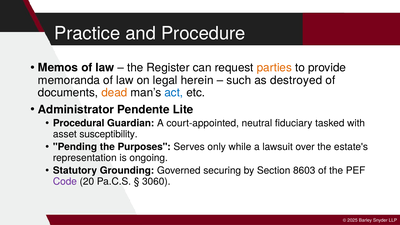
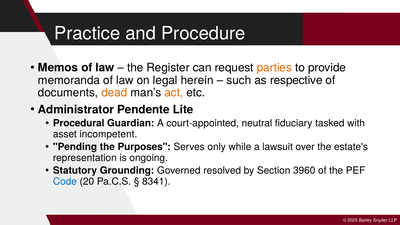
destroyed: destroyed -> respective
act colour: blue -> orange
susceptibility: susceptibility -> incompetent
securing: securing -> resolved
8603: 8603 -> 3960
Code colour: purple -> blue
3060: 3060 -> 8341
